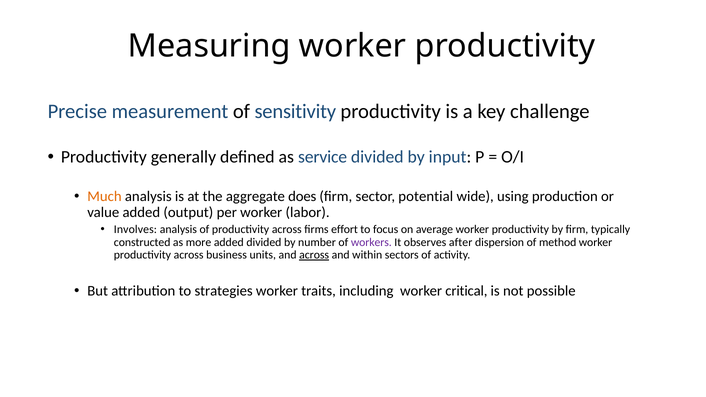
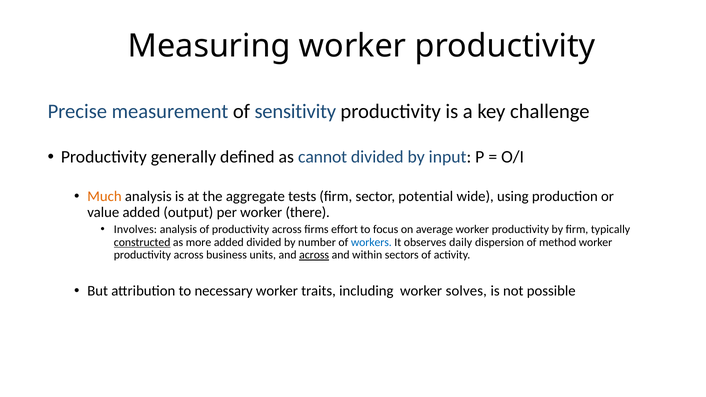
service: service -> cannot
does: does -> tests
labor: labor -> there
constructed underline: none -> present
workers colour: purple -> blue
after: after -> daily
strategies: strategies -> necessary
critical: critical -> solves
